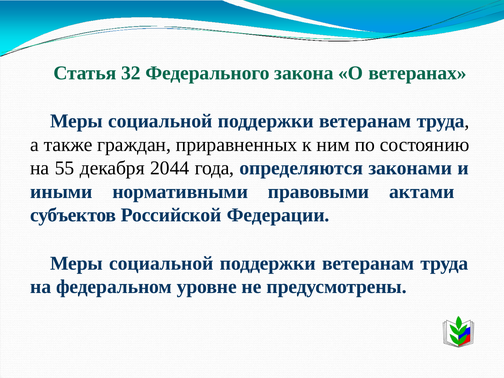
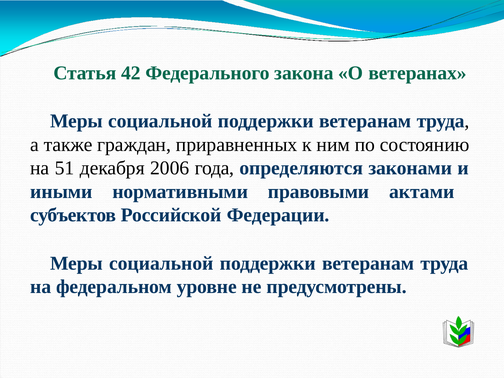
32: 32 -> 42
55: 55 -> 51
2044: 2044 -> 2006
